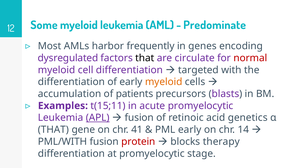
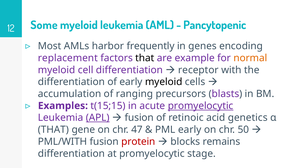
Predominate: Predominate -> Pancytopenic
dysregulated: dysregulated -> replacement
circulate: circulate -> example
normal colour: red -> orange
targeted: targeted -> receptor
myeloid at (164, 82) colour: orange -> black
patients: patients -> ranging
t(15;11: t(15;11 -> t(15;15
promyelocytic at (201, 106) underline: none -> present
41: 41 -> 47
14: 14 -> 50
therapy: therapy -> remains
